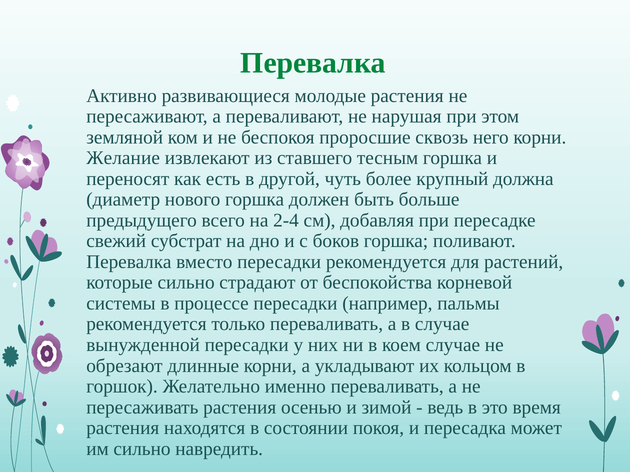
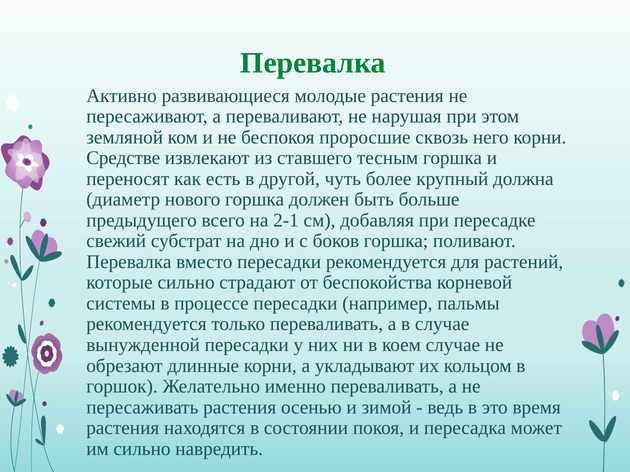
Желание: Желание -> Средстве
2-4: 2-4 -> 2-1
